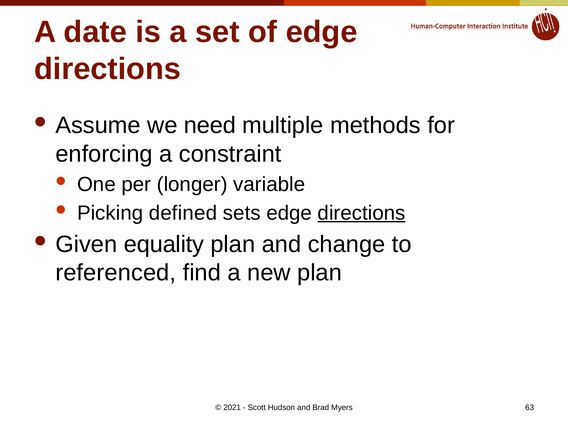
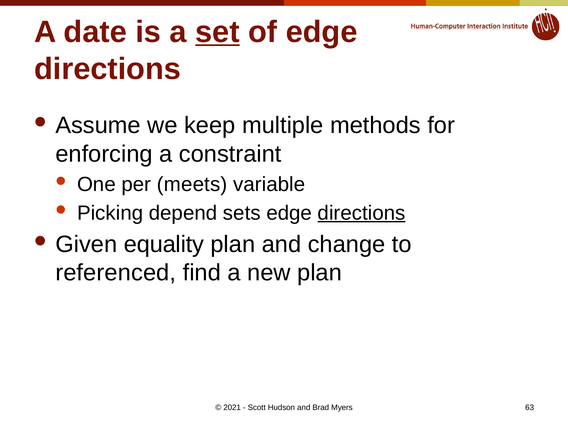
set underline: none -> present
need: need -> keep
longer: longer -> meets
defined: defined -> depend
